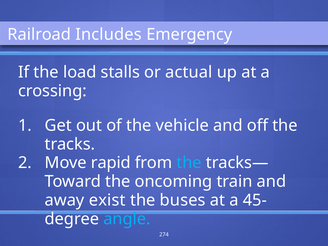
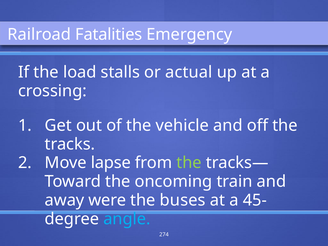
Includes: Includes -> Fatalities
rapid: rapid -> lapse
the at (189, 163) colour: light blue -> light green
exist: exist -> were
